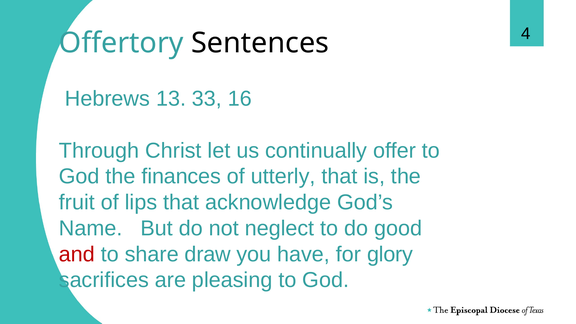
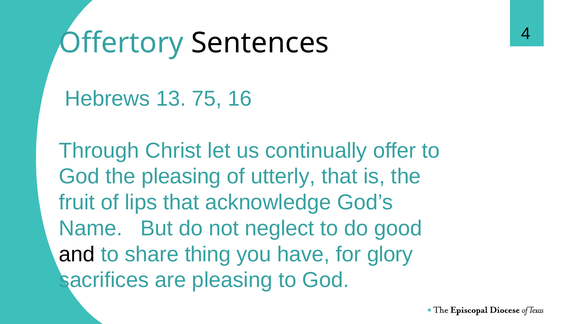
33: 33 -> 75
the finances: finances -> pleasing
and colour: red -> black
draw: draw -> thing
